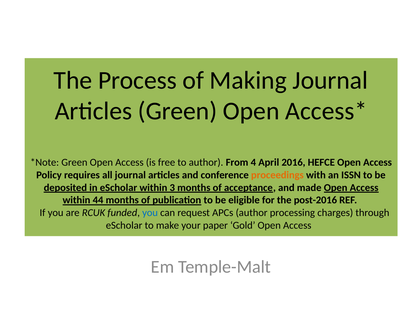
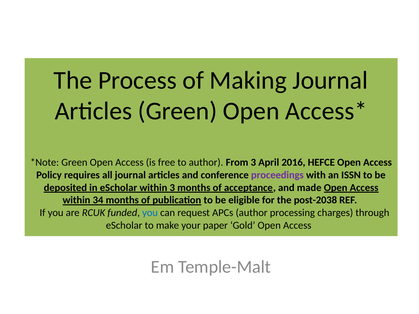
From 4: 4 -> 3
proceedings colour: orange -> purple
44: 44 -> 34
post-2016: post-2016 -> post-2038
